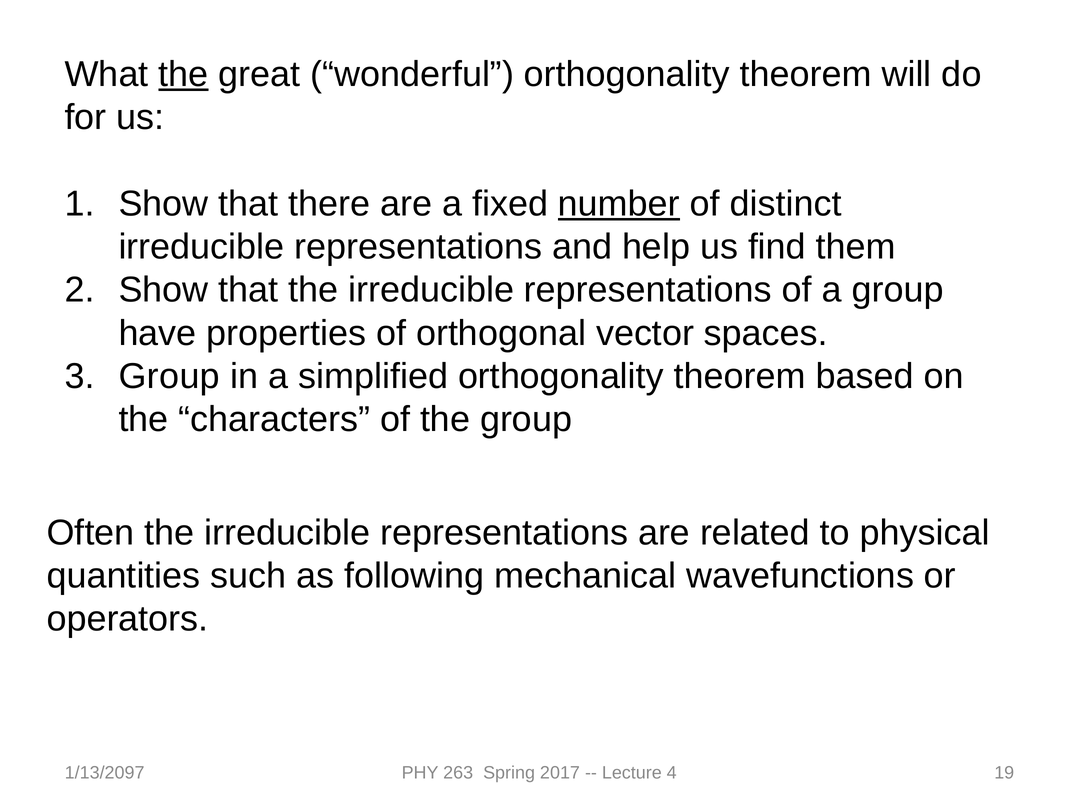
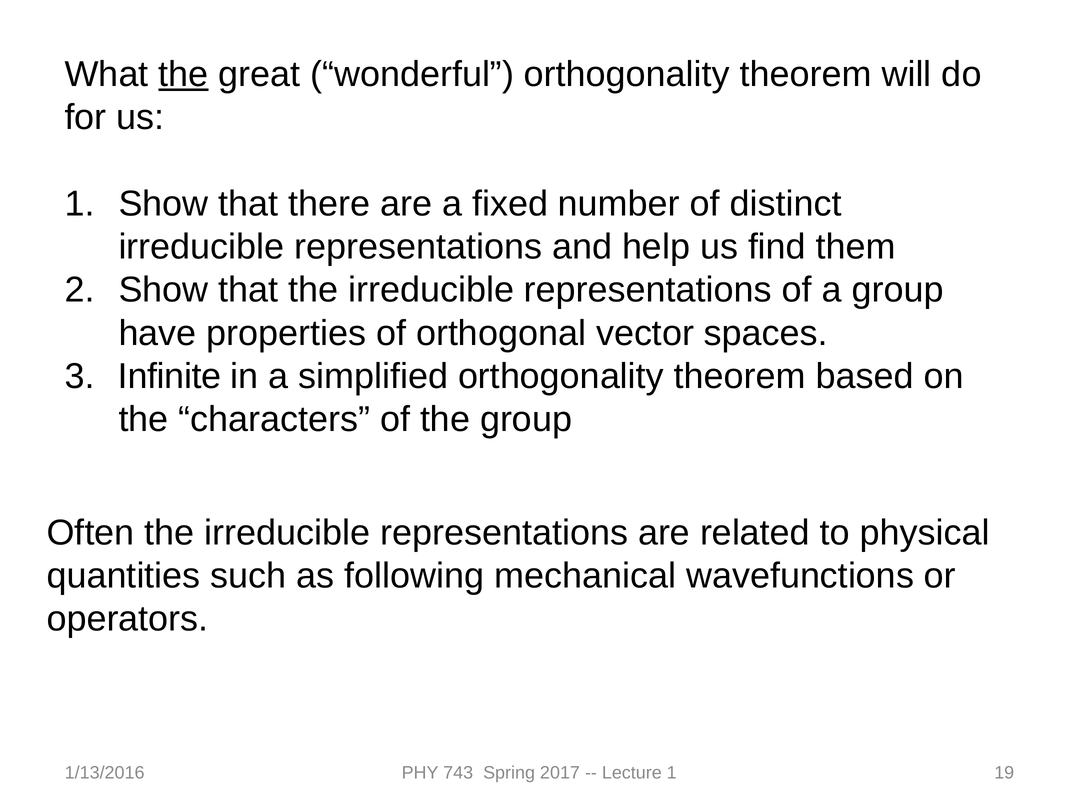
number underline: present -> none
Group at (169, 376): Group -> Infinite
1/13/2097: 1/13/2097 -> 1/13/2016
263: 263 -> 743
Lecture 4: 4 -> 1
